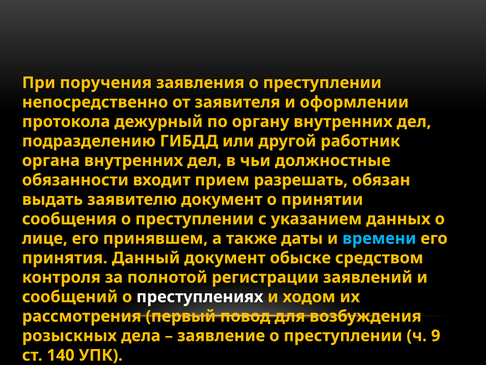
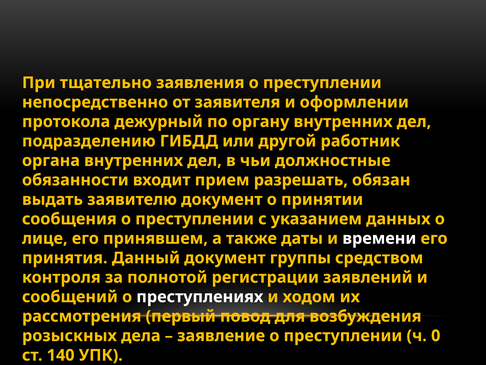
поручения: поручения -> тщательно
времени colour: light blue -> white
обыске: обыске -> группы
9: 9 -> 0
